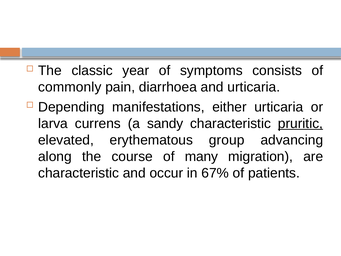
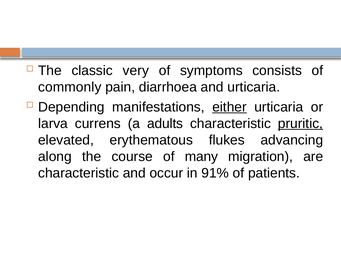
year: year -> very
either underline: none -> present
sandy: sandy -> adults
group: group -> flukes
67%: 67% -> 91%
